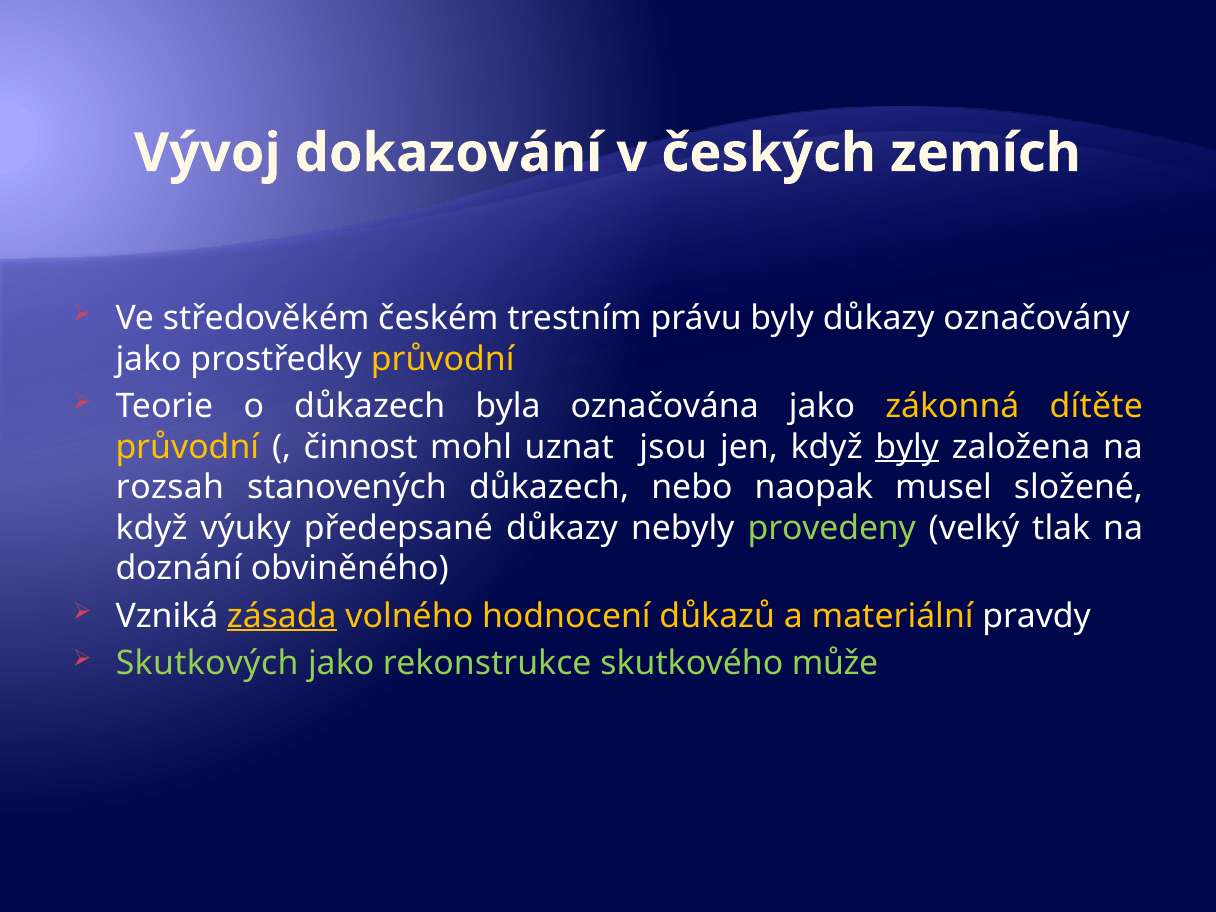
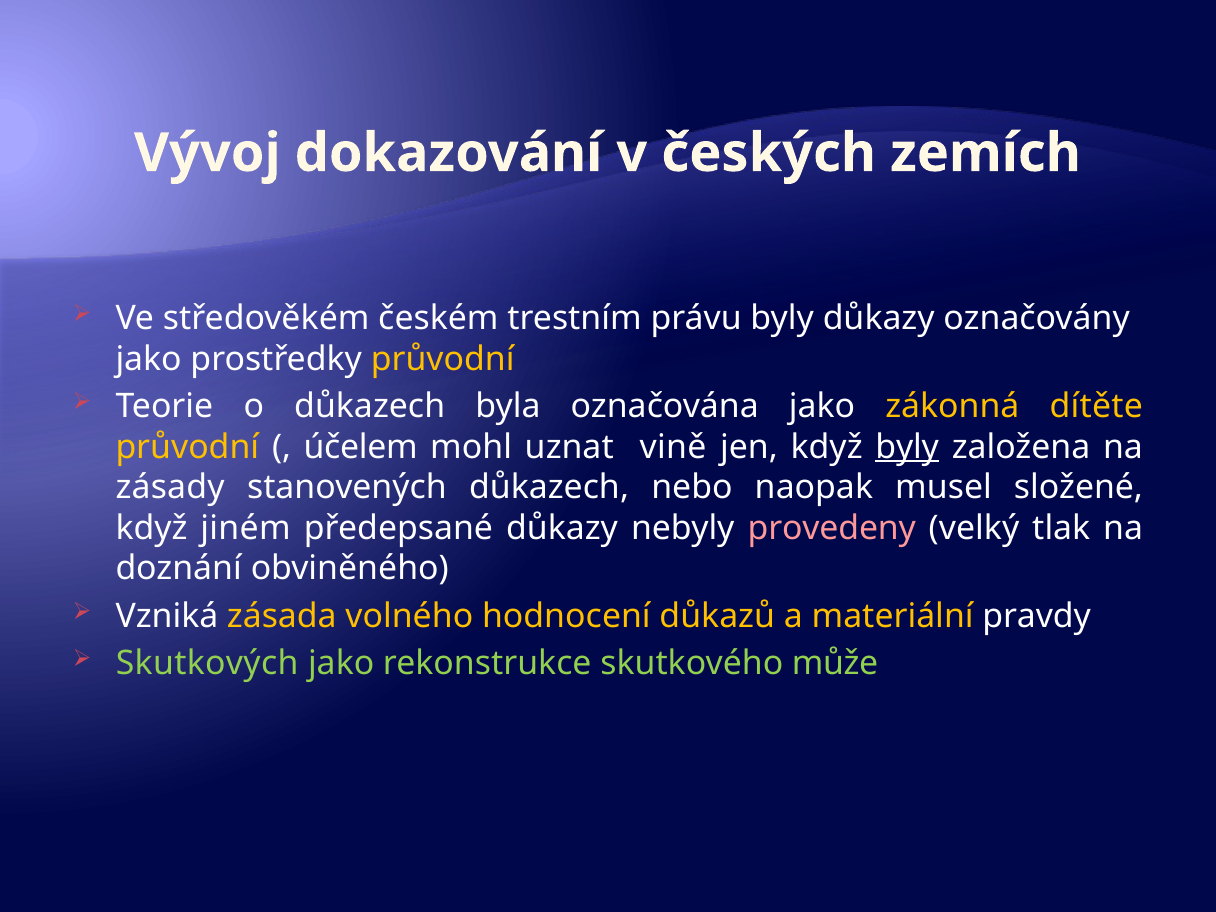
činnost: činnost -> účelem
jsou: jsou -> vině
rozsah: rozsah -> zásady
výuky: výuky -> jiném
provedeny colour: light green -> pink
zásada underline: present -> none
